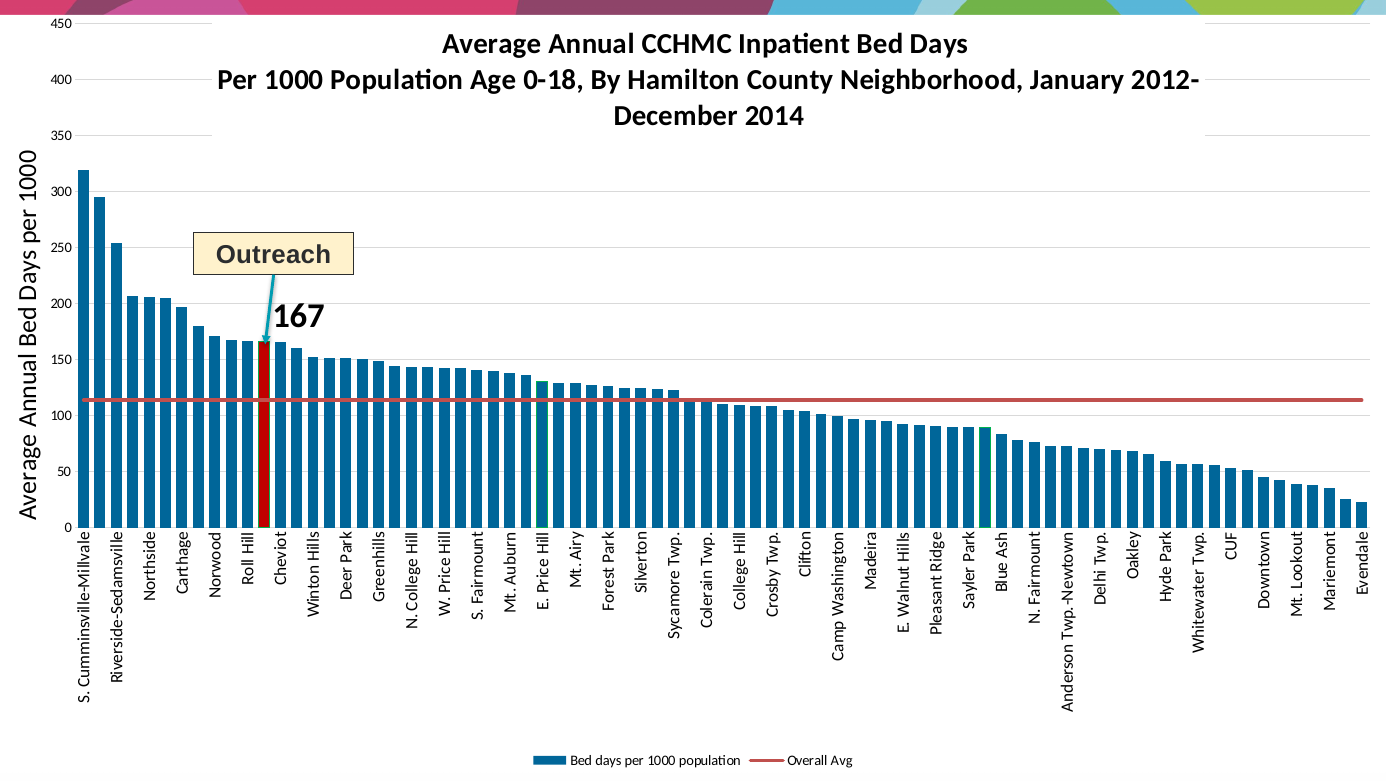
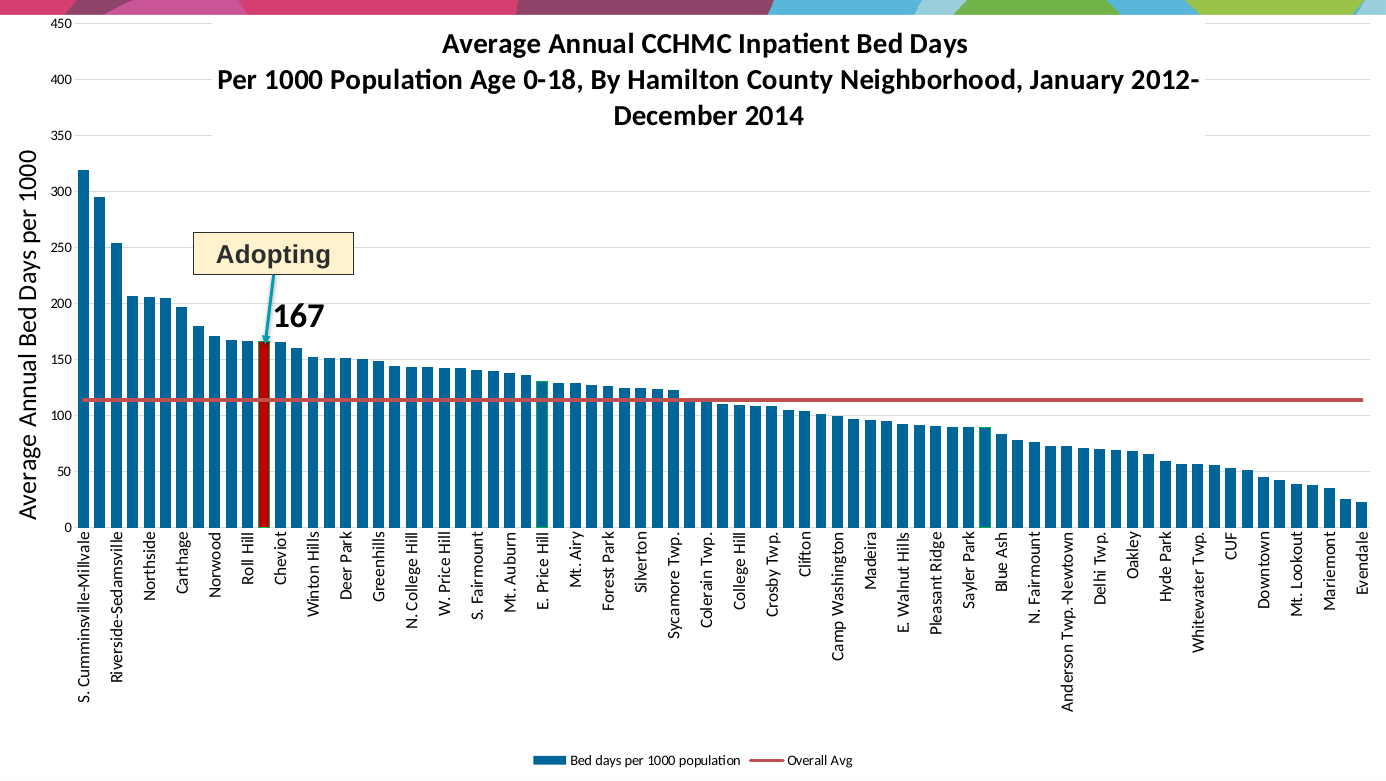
Outreach: Outreach -> Adopting
